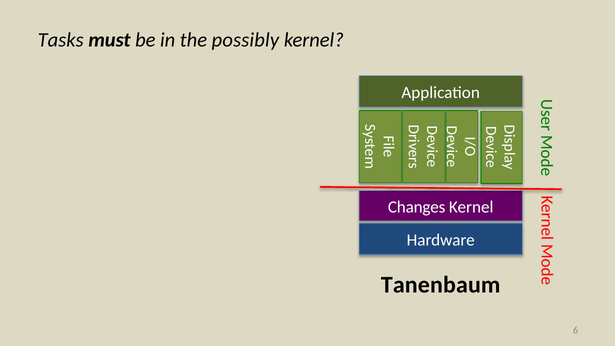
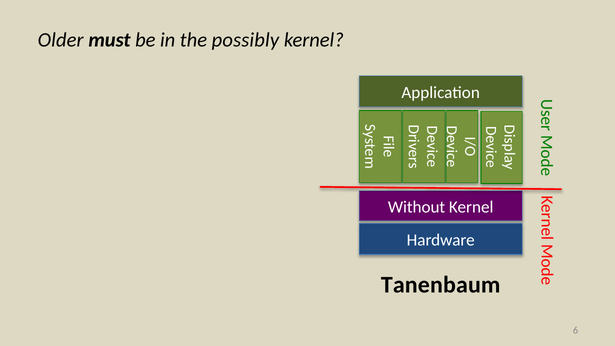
Tasks: Tasks -> Older
Changes: Changes -> Without
